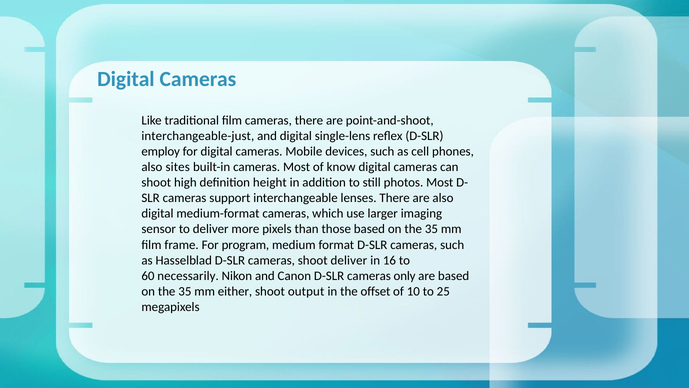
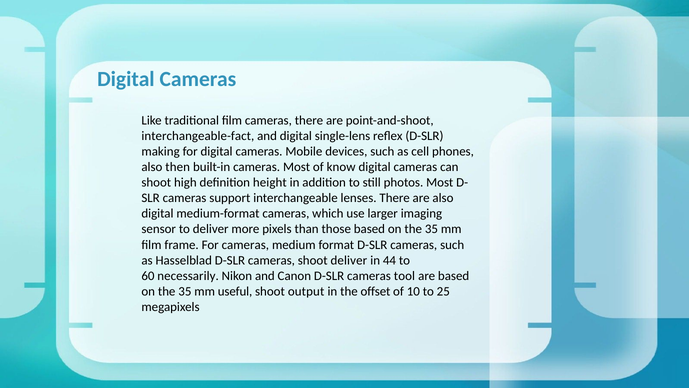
interchangeable-just: interchangeable-just -> interchangeable-fact
employ: employ -> making
sites: sites -> then
For program: program -> cameras
16: 16 -> 44
only: only -> tool
either: either -> useful
